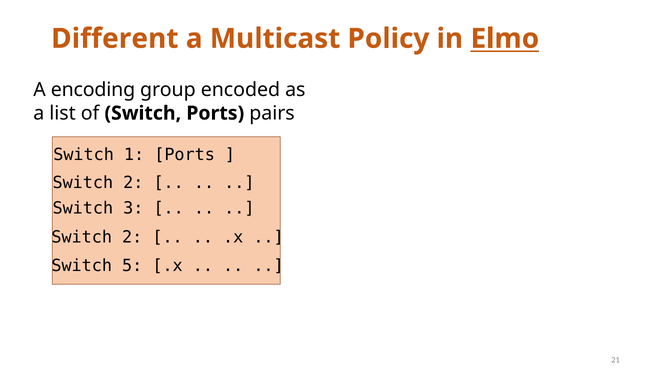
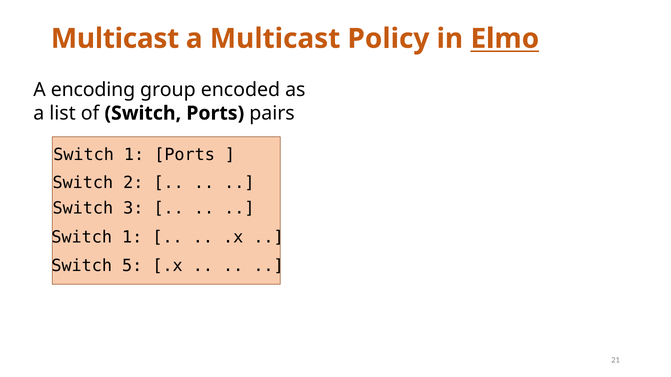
Different at (115, 39): Different -> Multicast
2 at (132, 238): 2 -> 1
